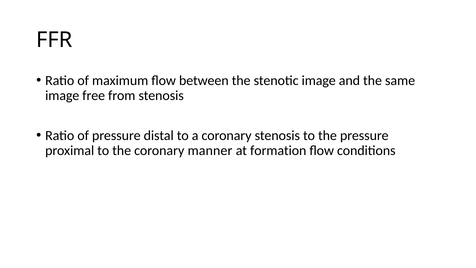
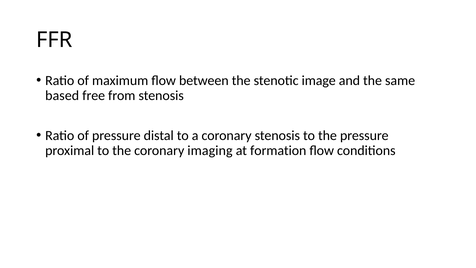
image at (62, 95): image -> based
manner: manner -> imaging
